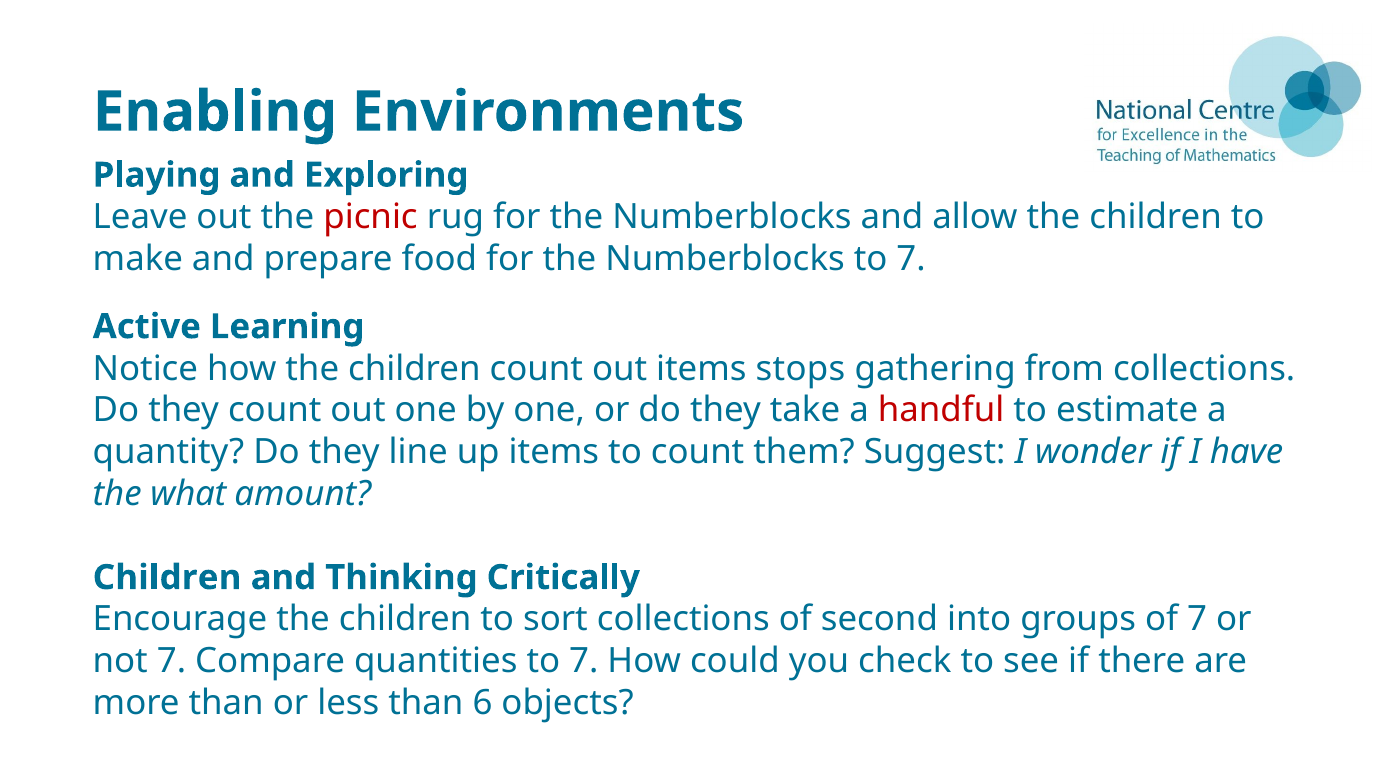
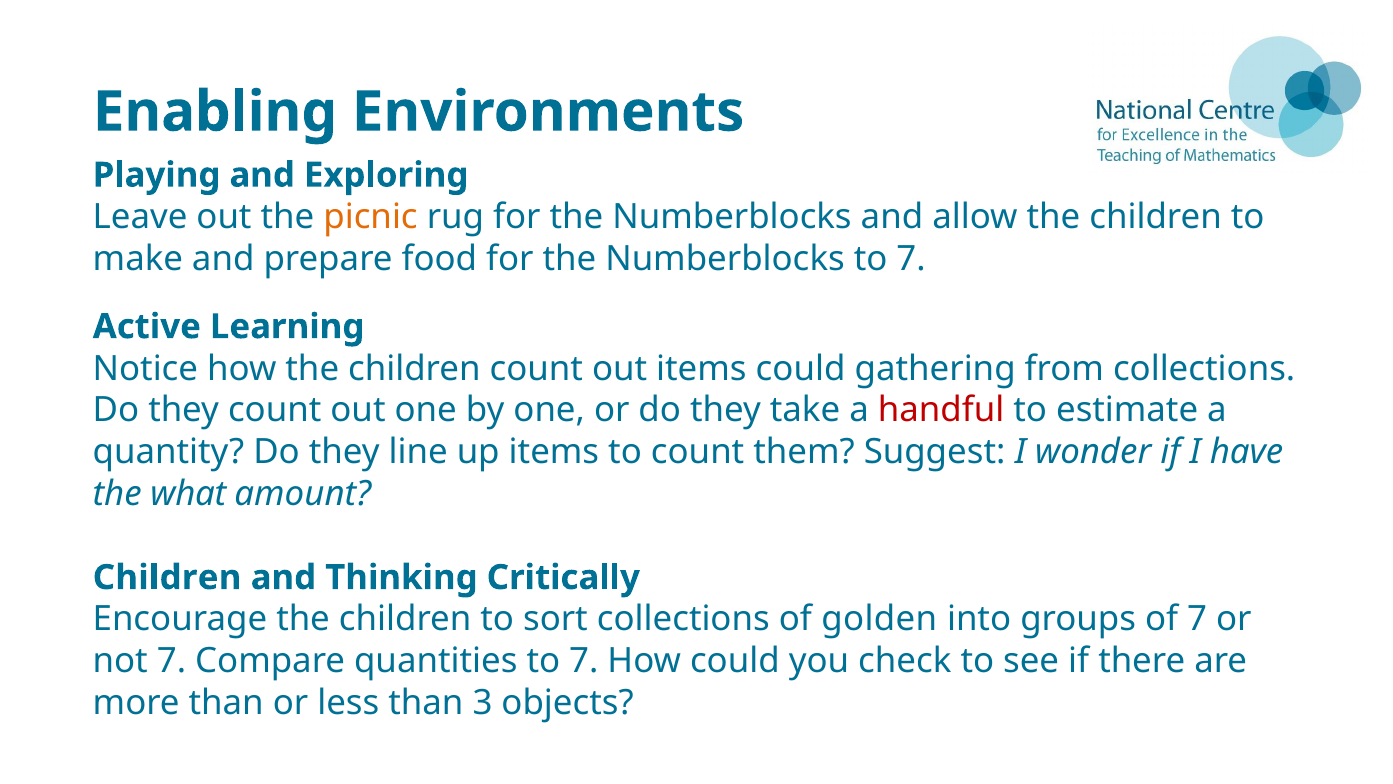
picnic colour: red -> orange
items stops: stops -> could
second: second -> golden
6: 6 -> 3
